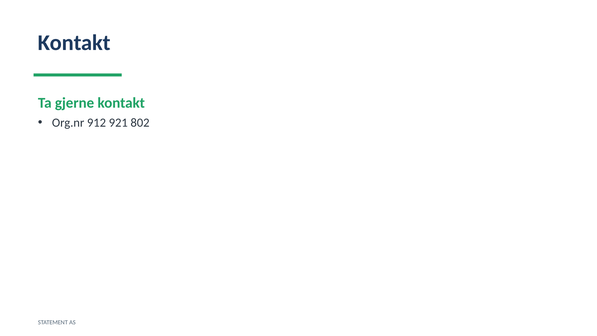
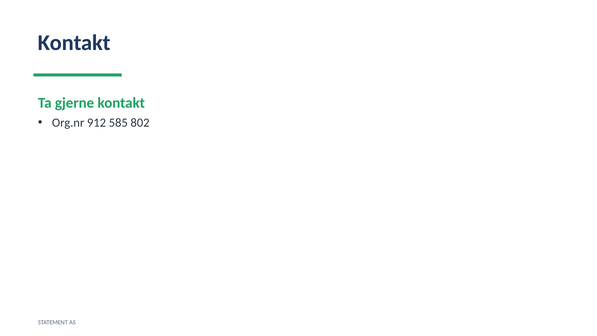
921: 921 -> 585
